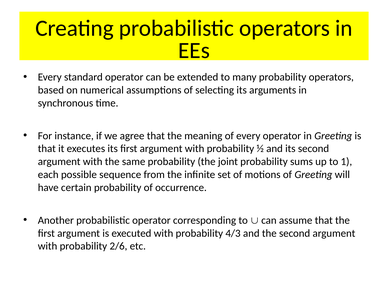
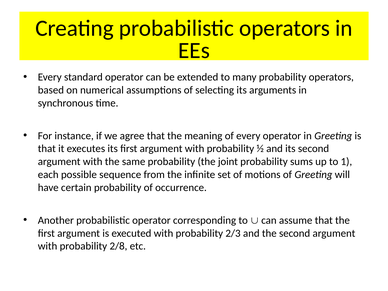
4/3: 4/3 -> 2/3
2/6: 2/6 -> 2/8
